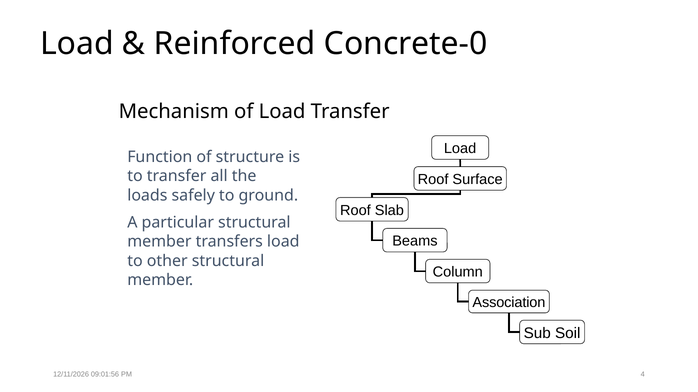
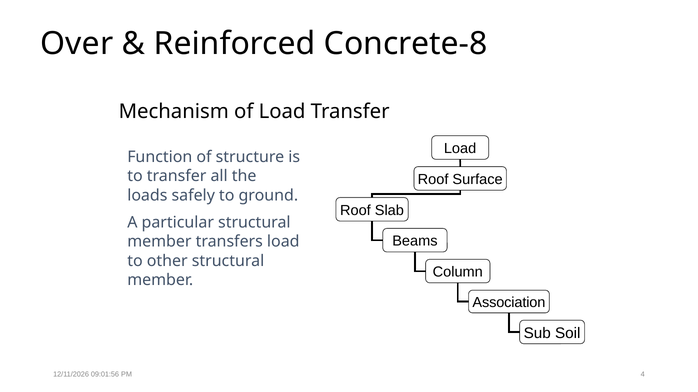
Load at (77, 44): Load -> Over
Concrete-0: Concrete-0 -> Concrete-8
